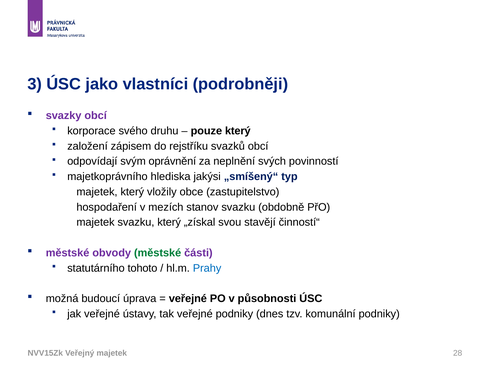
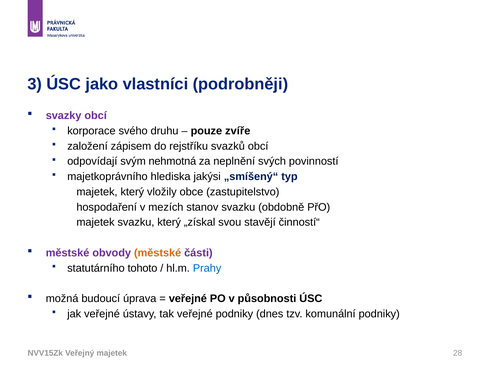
pouze který: který -> zvíře
oprávnění: oprávnění -> nehmotná
městské at (158, 253) colour: green -> orange
